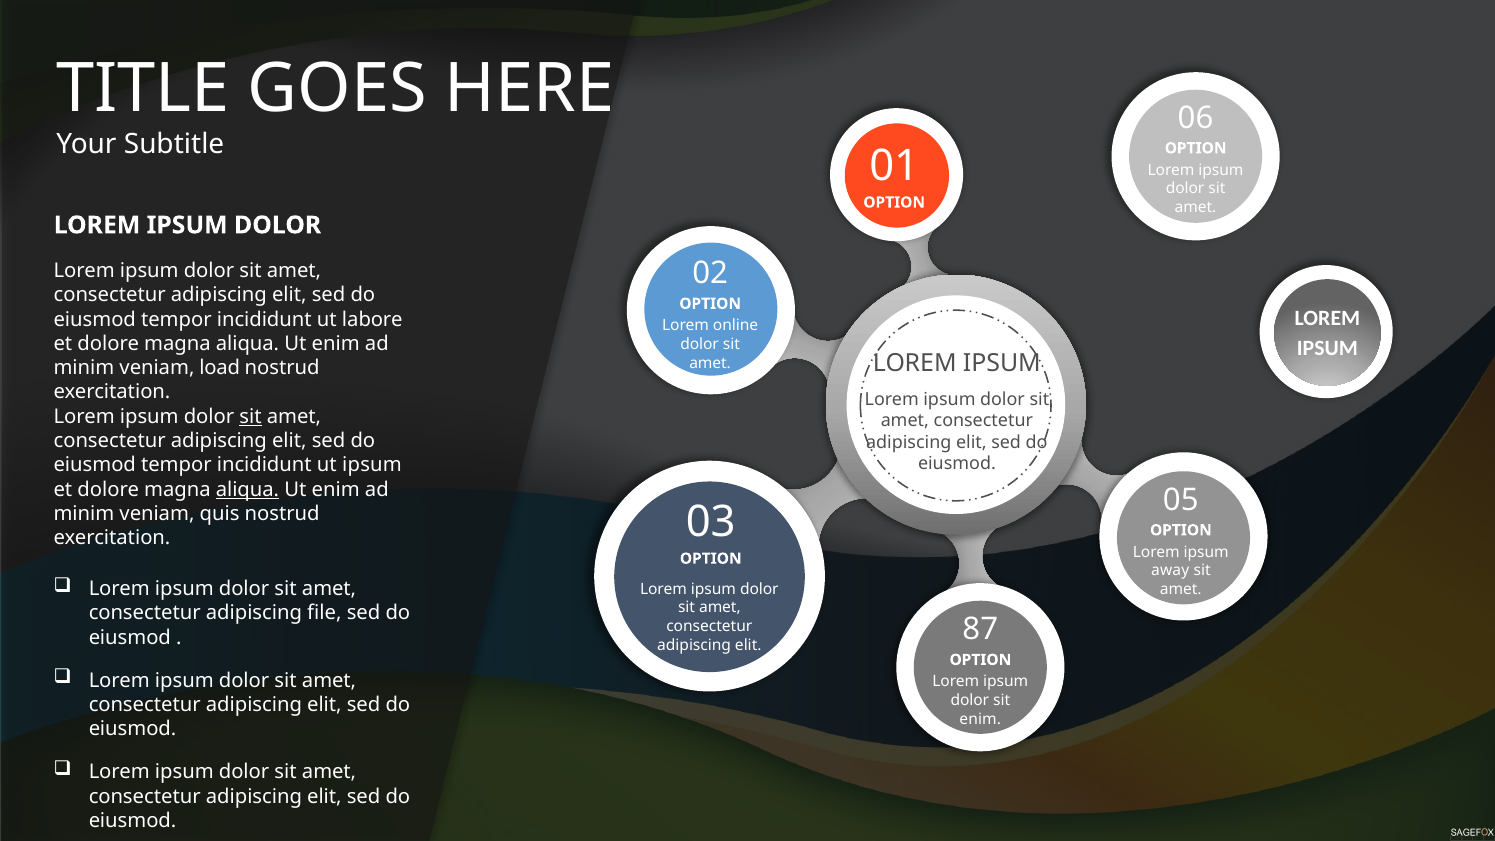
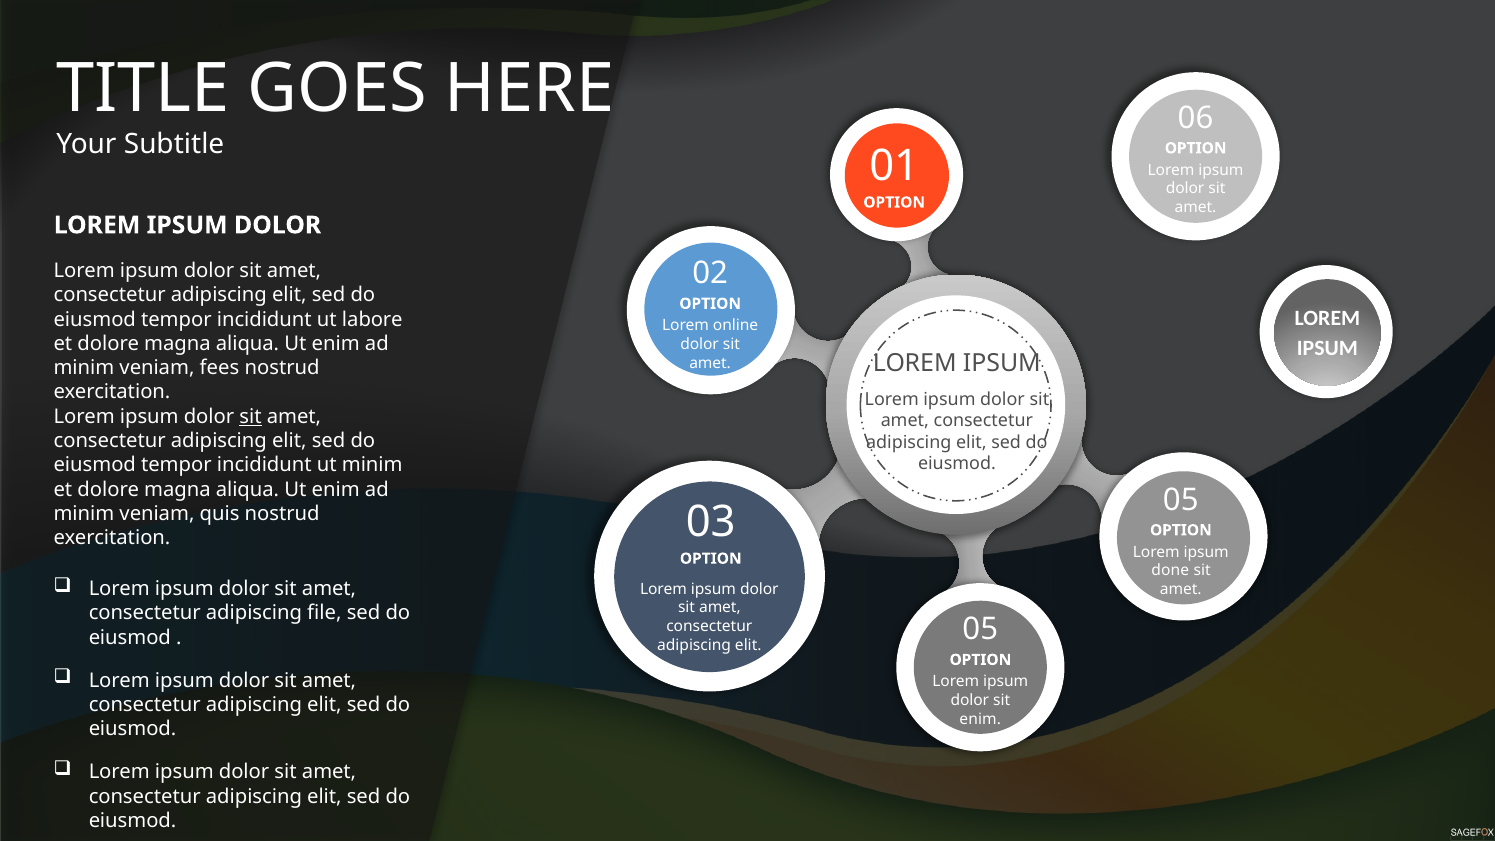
load: load -> fees
ut ipsum: ipsum -> minim
aliqua at (247, 490) underline: present -> none
away: away -> done
elit 87: 87 -> 05
